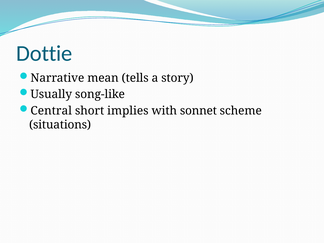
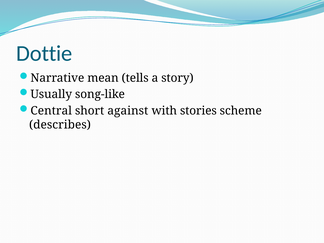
implies: implies -> against
sonnet: sonnet -> stories
situations: situations -> describes
